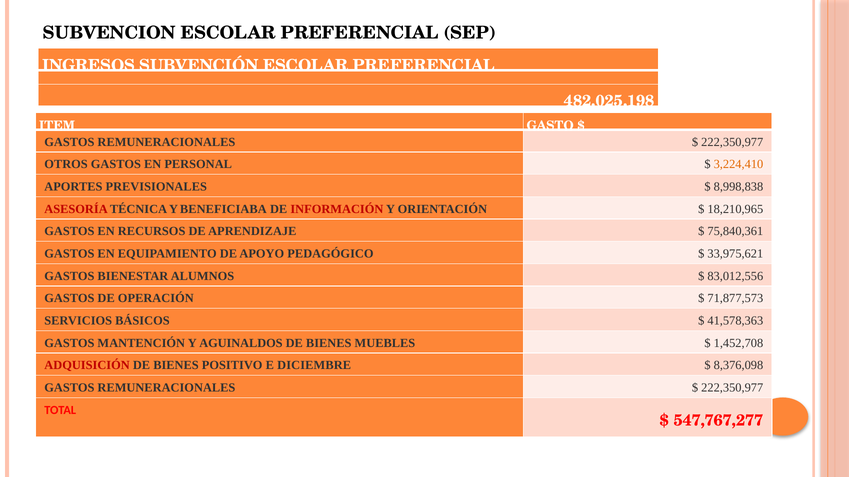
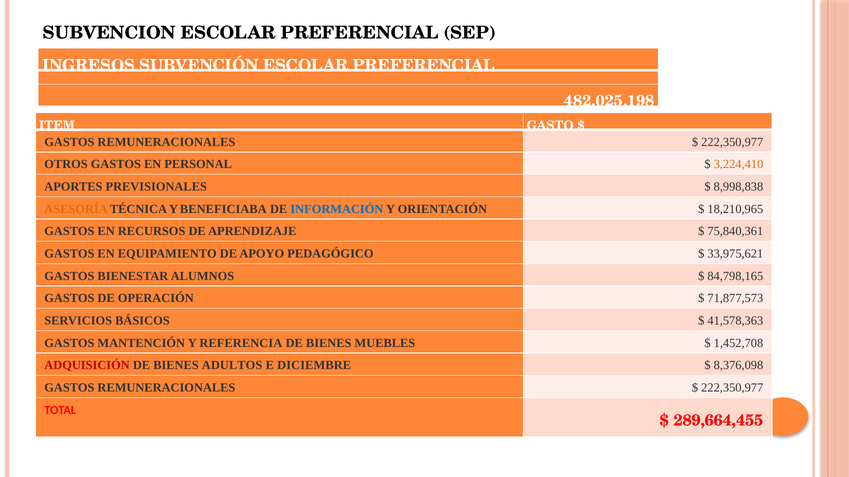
ASESORÍA colour: red -> orange
INFORMACIÓN colour: red -> blue
83,012,556: 83,012,556 -> 84,798,165
AGUINALDOS: AGUINALDOS -> REFERENCIA
POSITIVO: POSITIVO -> ADULTOS
547,767,277: 547,767,277 -> 289,664,455
